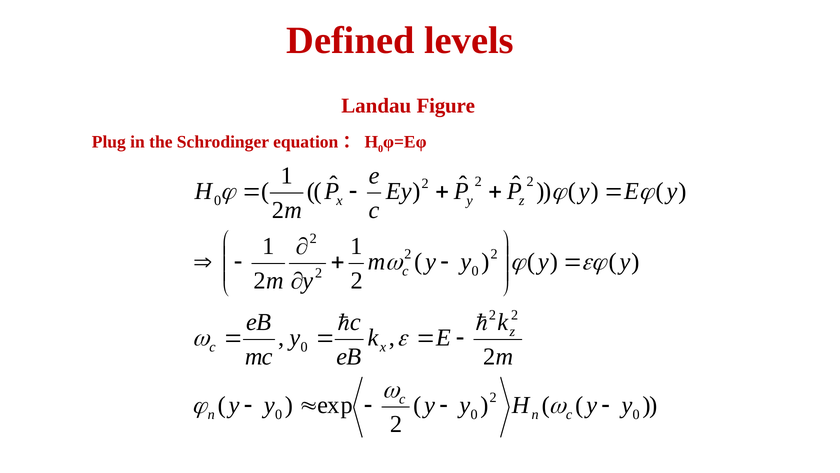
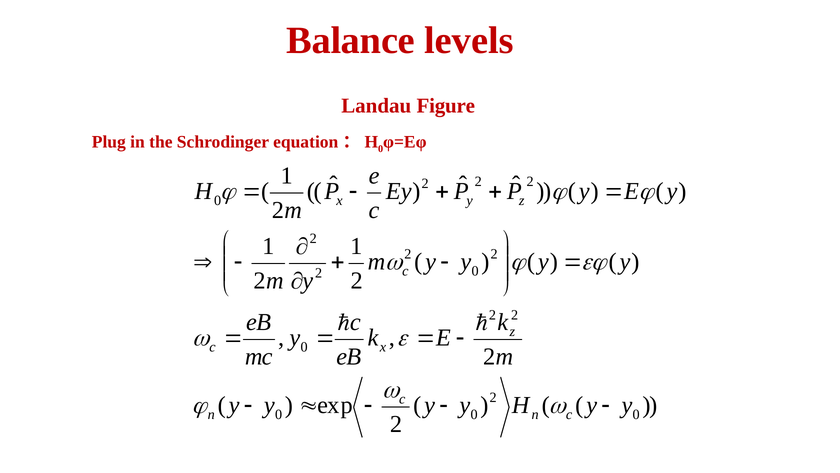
Defined: Defined -> Balance
